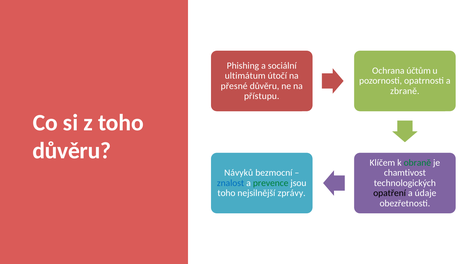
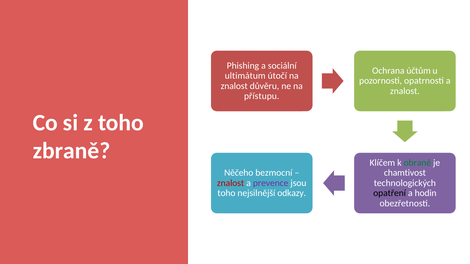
přesné at (234, 86): přesné -> znalost
zbraně at (405, 91): zbraně -> znalost
důvěru at (72, 151): důvěru -> zbraně
Návyků: Návyků -> Něčeho
znalost at (231, 183) colour: blue -> red
prevence colour: green -> purple
zprávy: zprávy -> odkazy
údaje: údaje -> hodin
